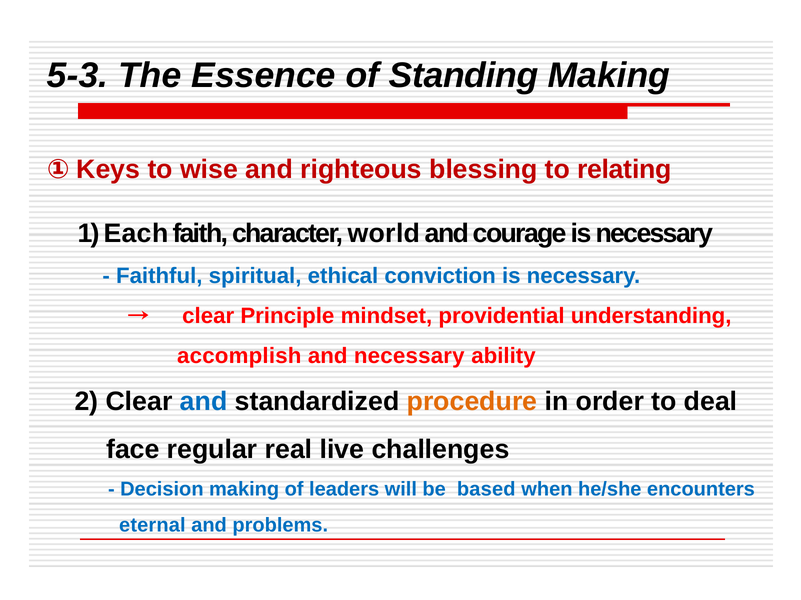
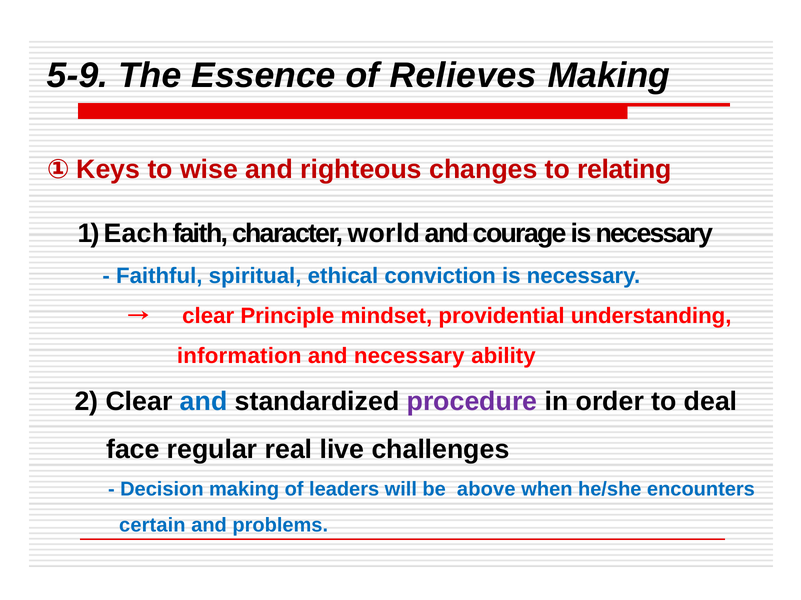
5-3: 5-3 -> 5-9
Standing: Standing -> Relieves
blessing: blessing -> changes
accomplish: accomplish -> information
procedure colour: orange -> purple
based: based -> above
eternal: eternal -> certain
